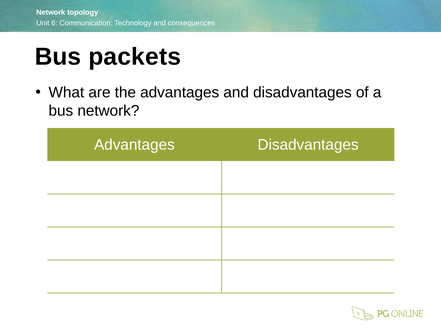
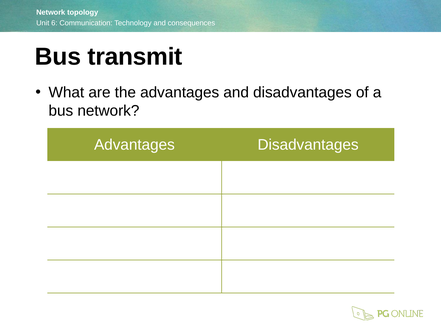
packets: packets -> transmit
